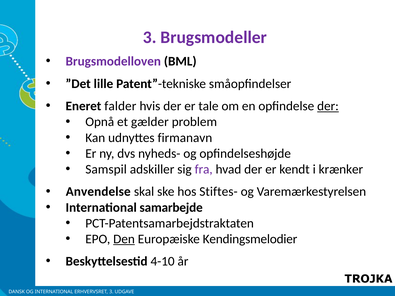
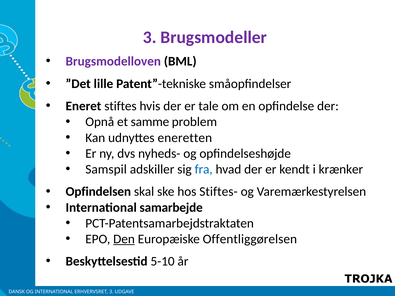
falder: falder -> stiftes
der at (328, 106) underline: present -> none
gælder: gælder -> samme
firmanavn: firmanavn -> eneretten
fra colour: purple -> blue
Anvendelse: Anvendelse -> Opfindelsen
Kendingsmelodier: Kendingsmelodier -> Offentliggørelsen
4-10: 4-10 -> 5-10
